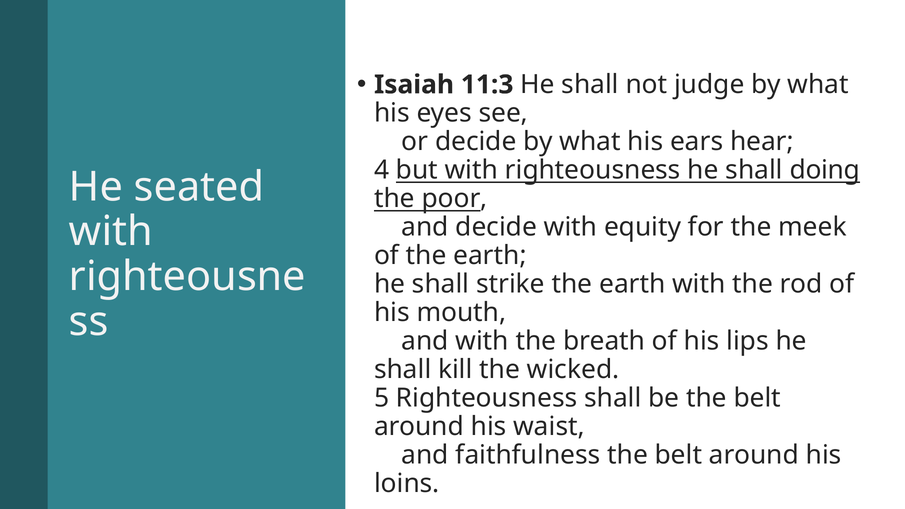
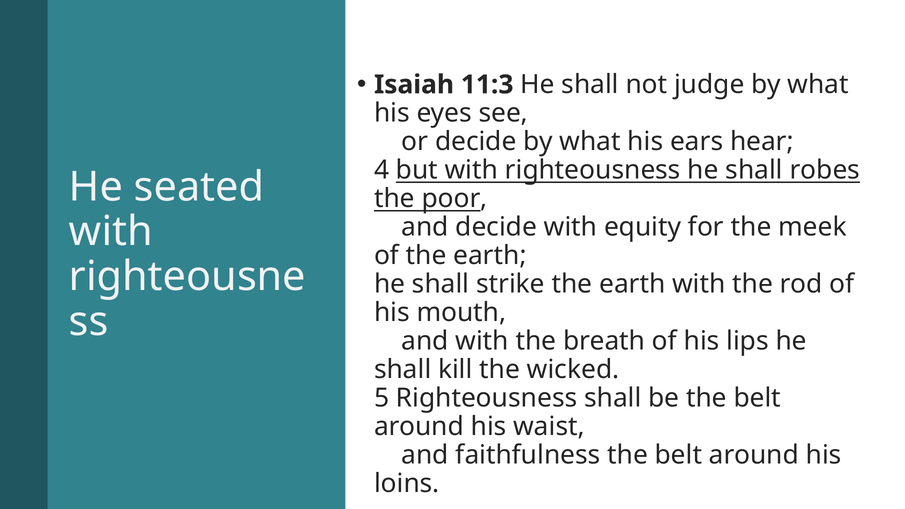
doing: doing -> robes
